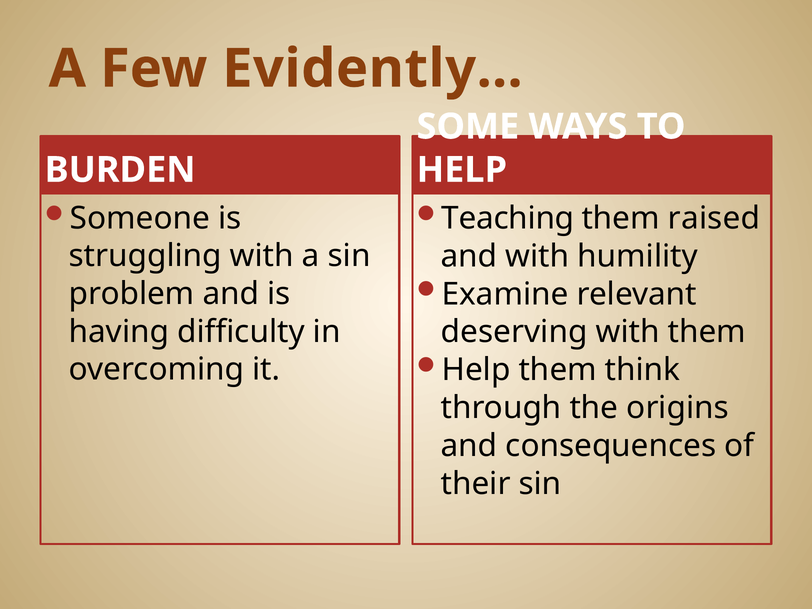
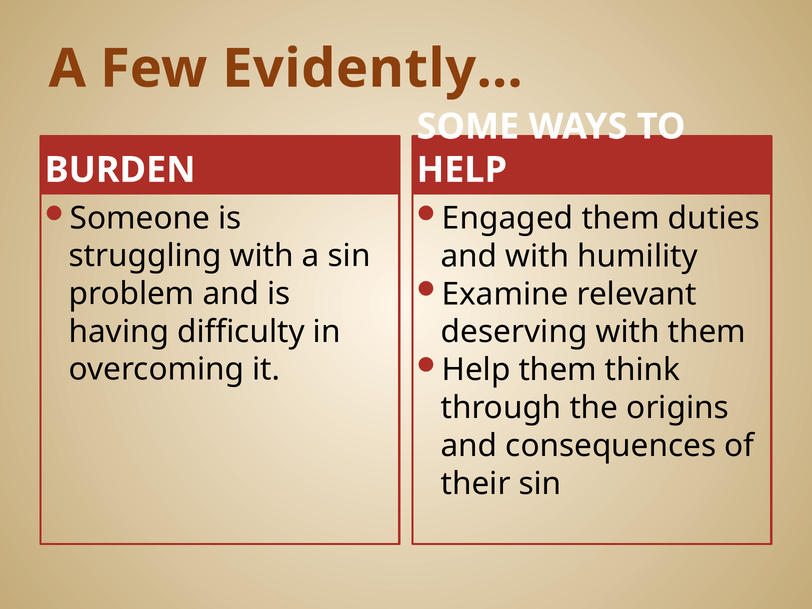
Teaching: Teaching -> Engaged
raised: raised -> duties
